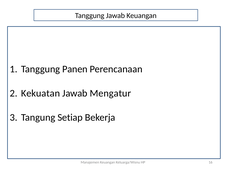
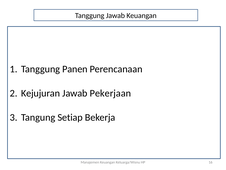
Kekuatan: Kekuatan -> Kejujuran
Mengatur: Mengatur -> Pekerjaan
